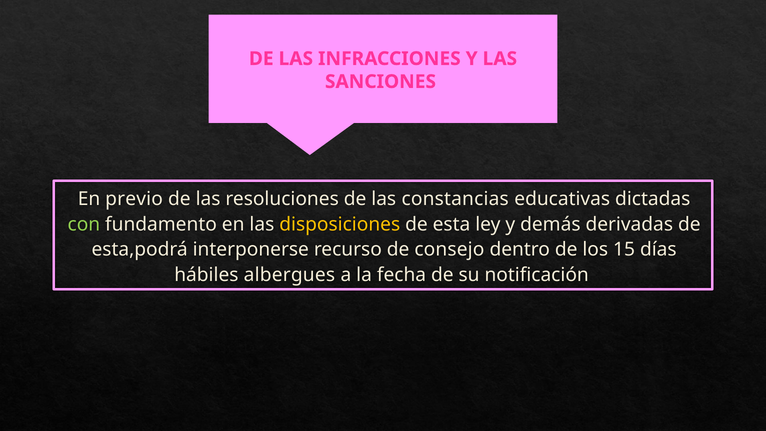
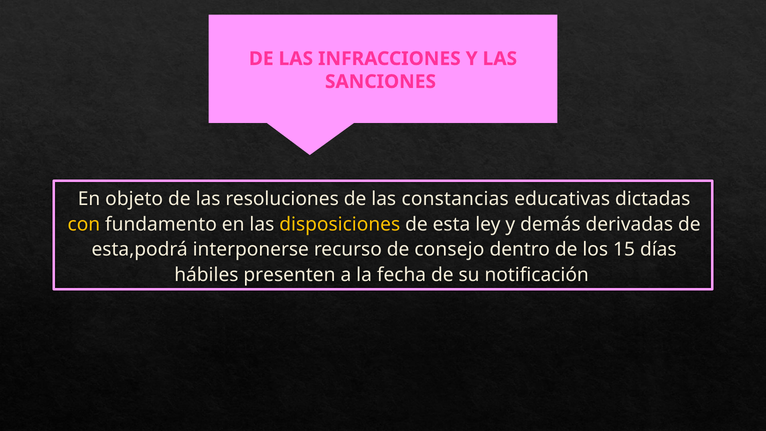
previo: previo -> objeto
con colour: light green -> yellow
albergues: albergues -> presenten
